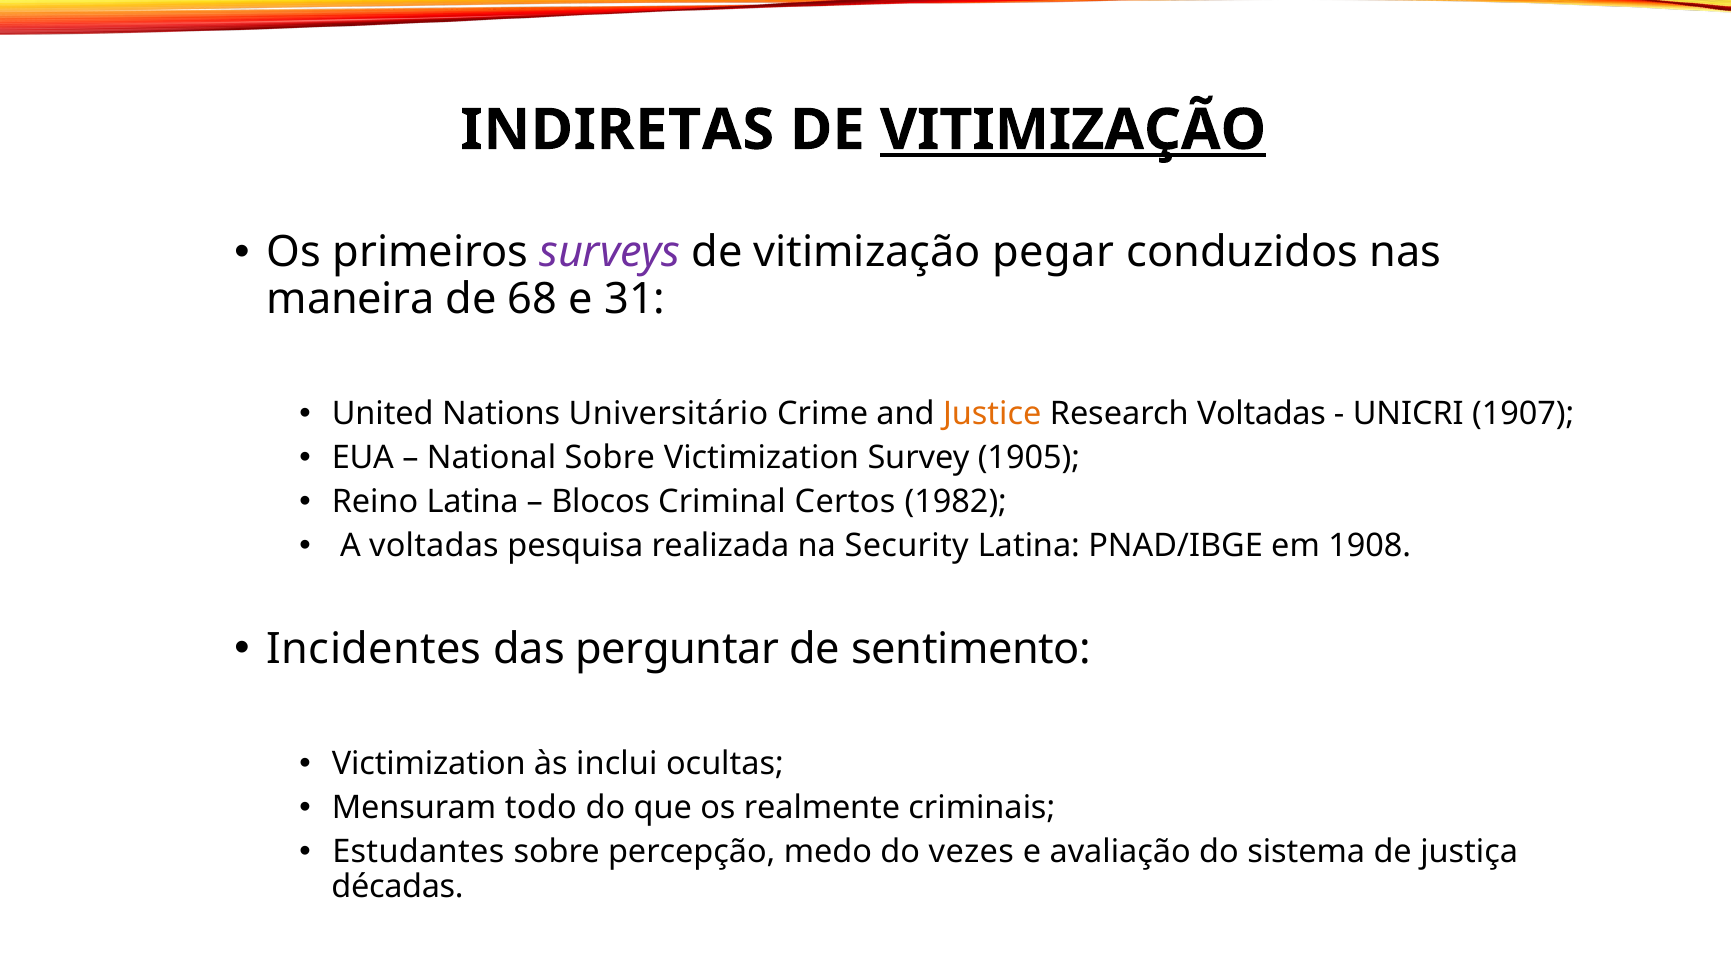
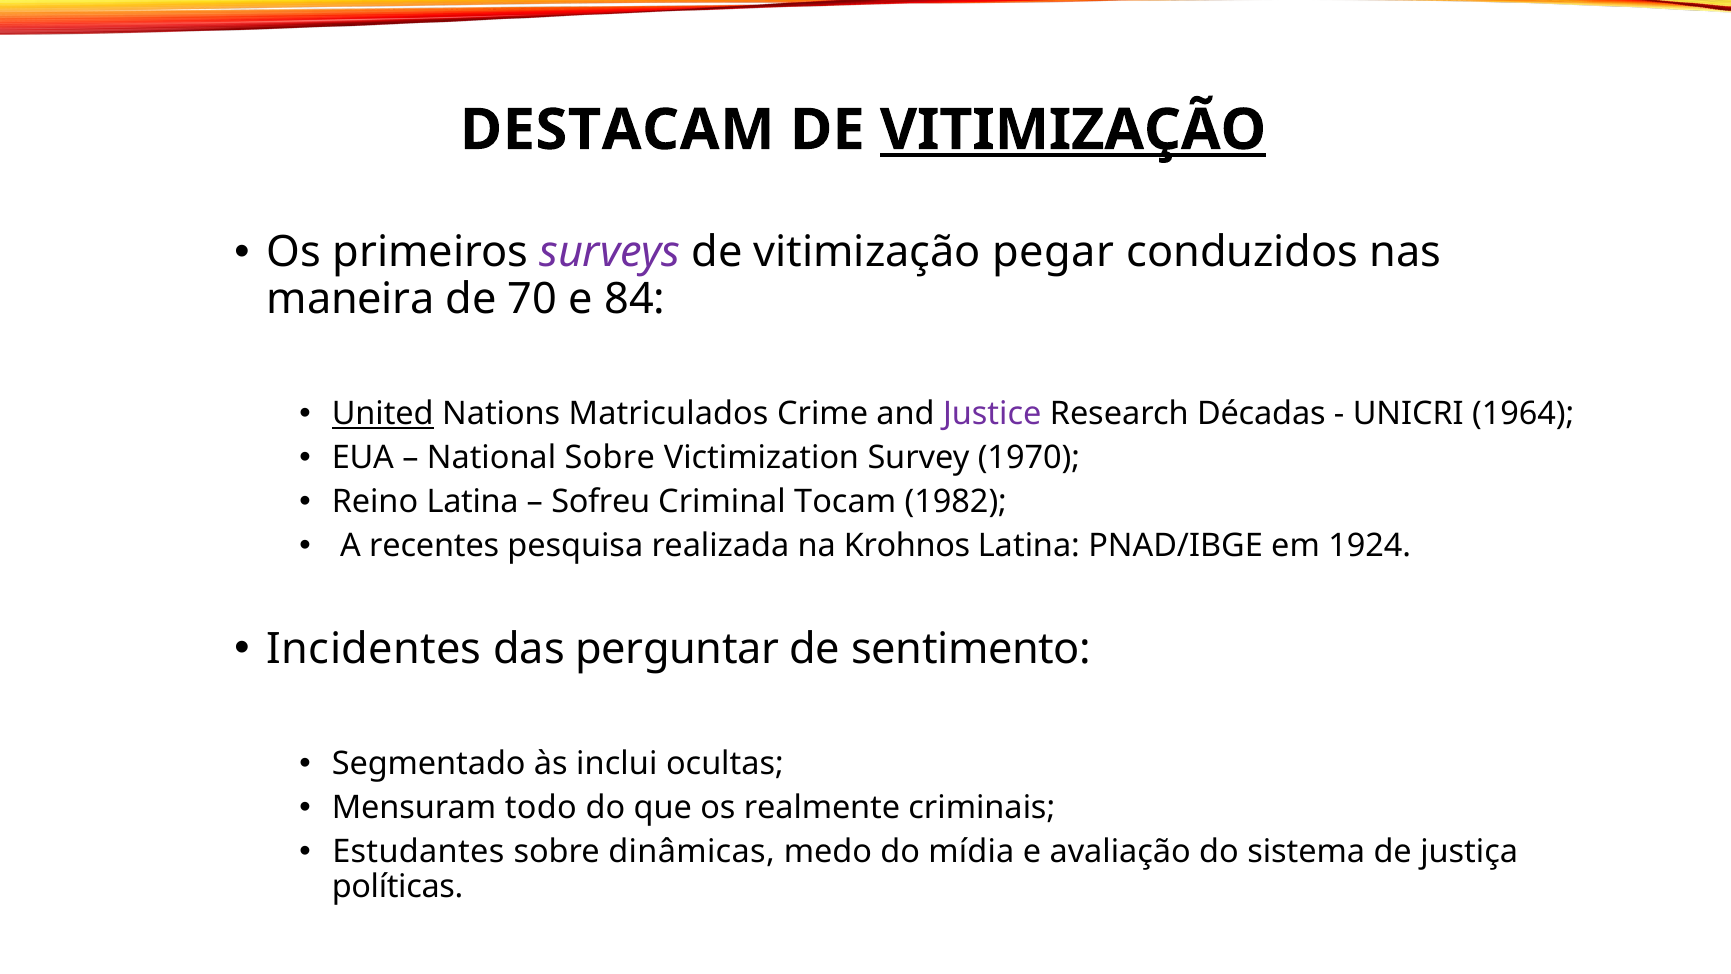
INDIRETAS: INDIRETAS -> DESTACAM
68: 68 -> 70
31: 31 -> 84
United underline: none -> present
Universitário: Universitário -> Matriculados
Justice colour: orange -> purple
Research Voltadas: Voltadas -> Décadas
1907: 1907 -> 1964
1905: 1905 -> 1970
Blocos: Blocos -> Sofreu
Certos: Certos -> Tocam
A voltadas: voltadas -> recentes
Security: Security -> Krohnos
1908: 1908 -> 1924
Victimization at (429, 764): Victimization -> Segmentado
percepção: percepção -> dinâmicas
vezes: vezes -> mídia
décadas: décadas -> políticas
